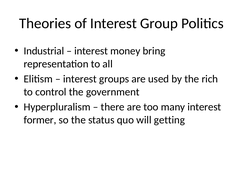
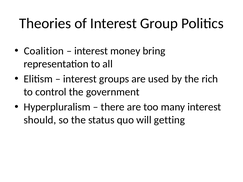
Industrial: Industrial -> Coalition
former: former -> should
